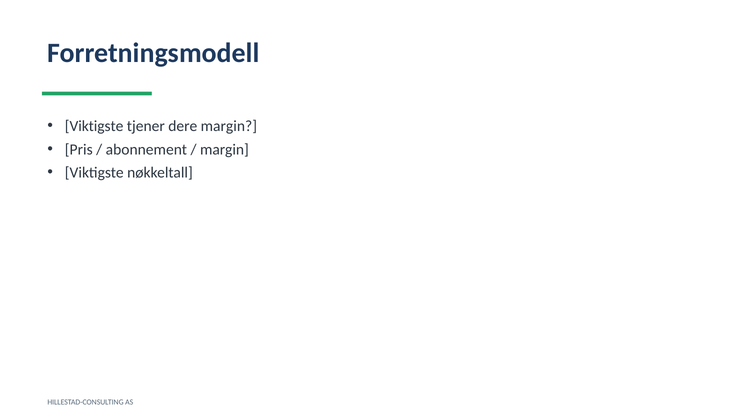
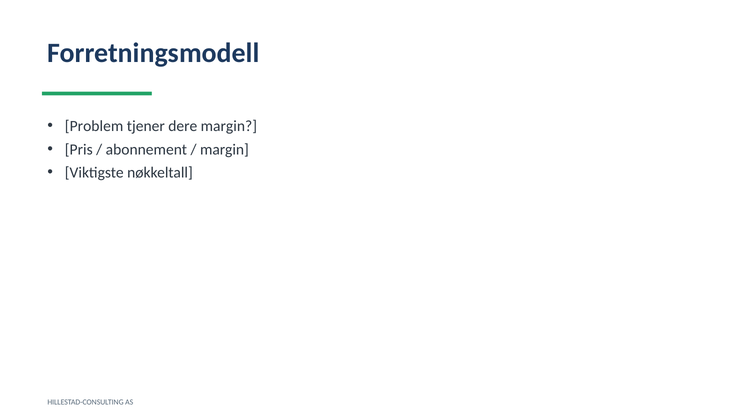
Viktigste at (94, 126): Viktigste -> Problem
